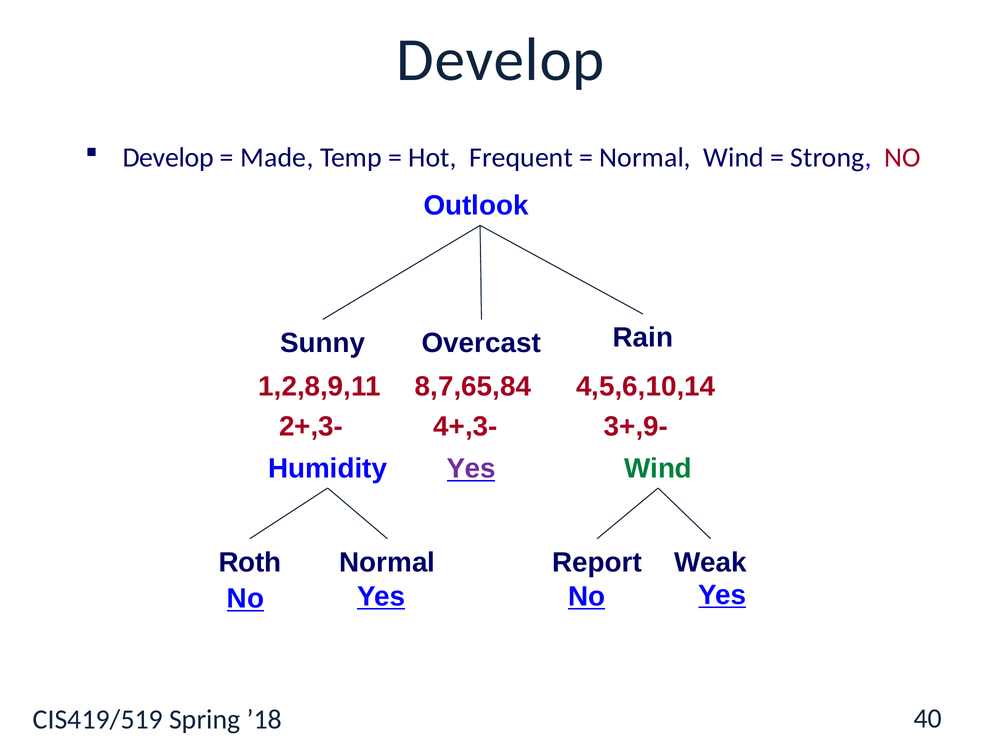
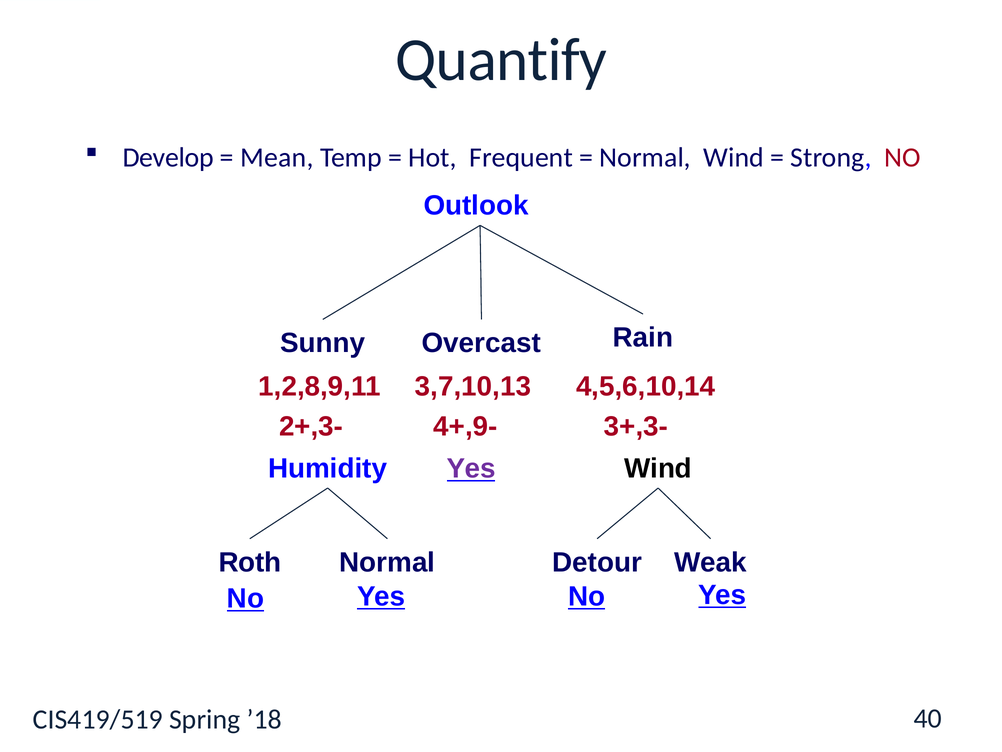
Develop at (500, 60): Develop -> Quantify
Made: Made -> Mean
8,7,65,84: 8,7,65,84 -> 3,7,10,13
4+,3-: 4+,3- -> 4+,9-
3+,9-: 3+,9- -> 3+,3-
Wind at (658, 468) colour: green -> black
Report: Report -> Detour
